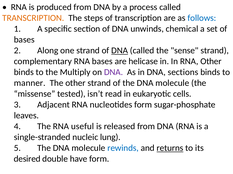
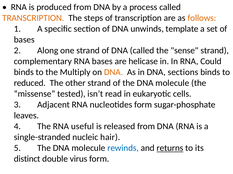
follows colour: blue -> orange
chemical: chemical -> template
DNA at (120, 51) underline: present -> none
RNA Other: Other -> Could
DNA at (114, 72) colour: purple -> orange
manner: manner -> reduced
lung: lung -> hair
desired: desired -> distinct
have: have -> virus
